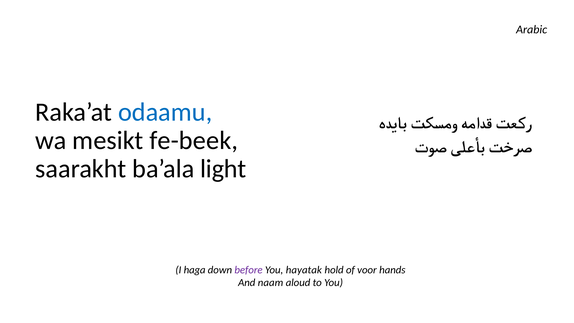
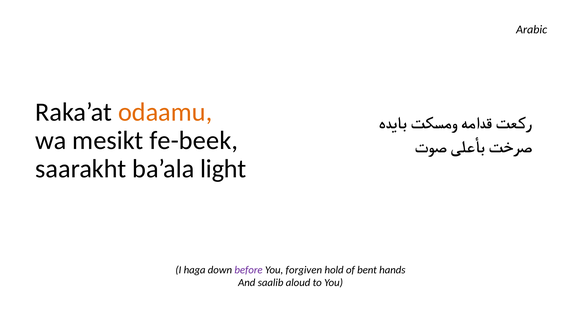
odaamu colour: blue -> orange
hayatak: hayatak -> forgiven
voor: voor -> bent
naam: naam -> saalib
